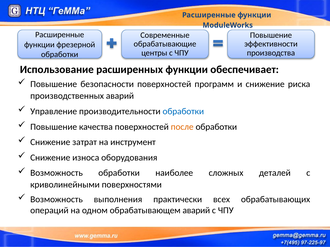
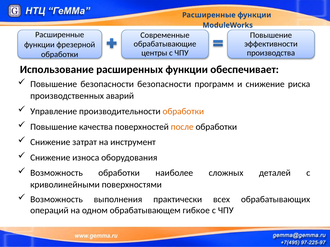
безопасности поверхностей: поверхностей -> безопасности
обработки at (183, 112) colour: blue -> orange
обрабатывающем аварий: аварий -> гибкое
